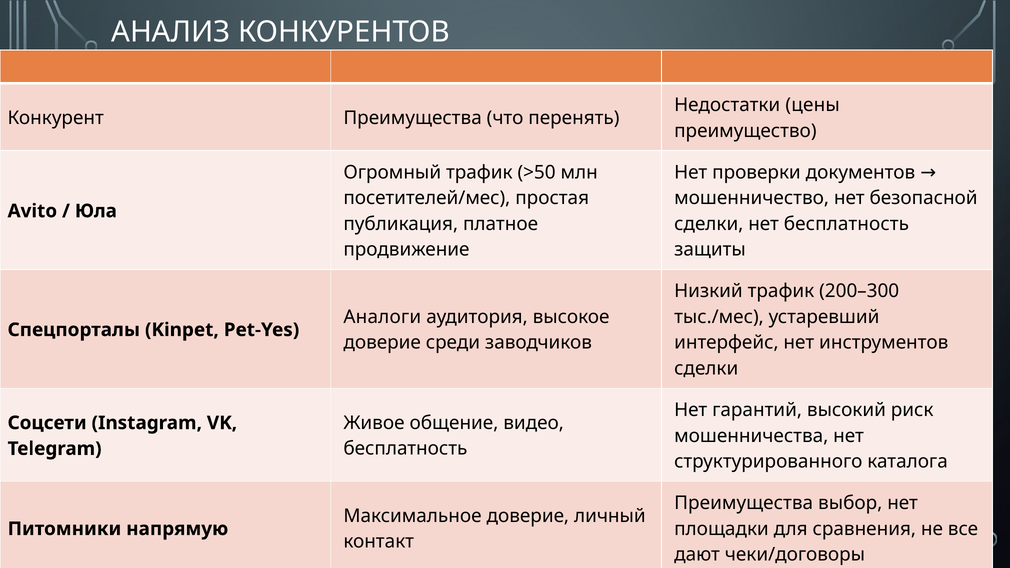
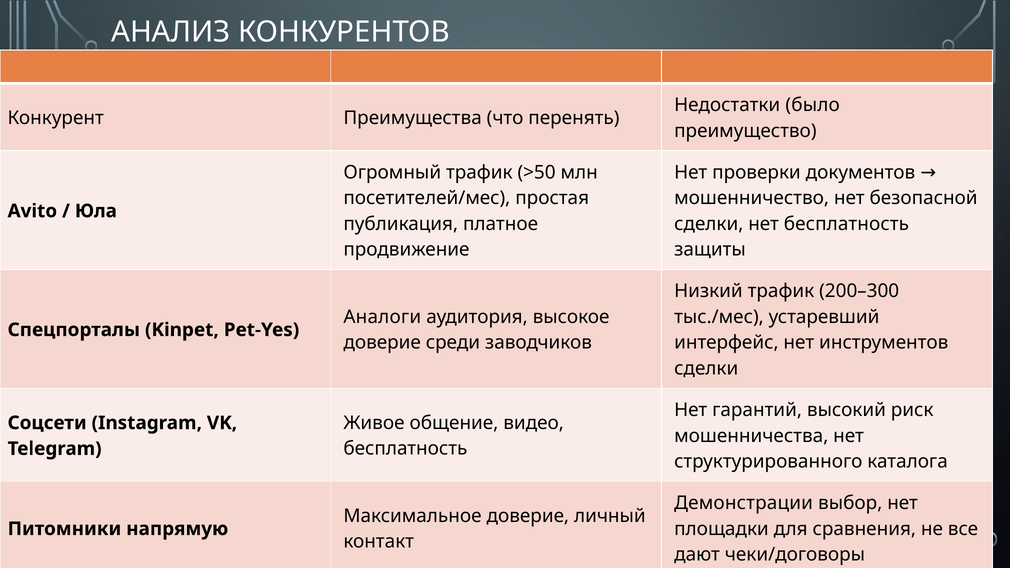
цены: цены -> было
Преимущества at (744, 503): Преимущества -> Демонстрации
